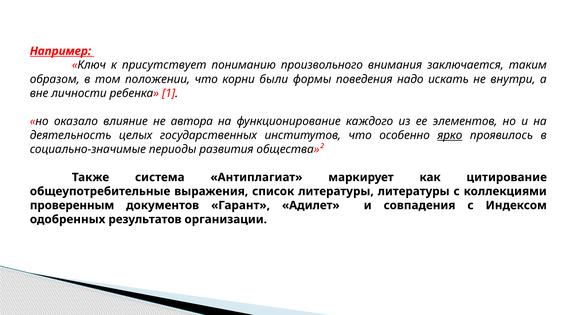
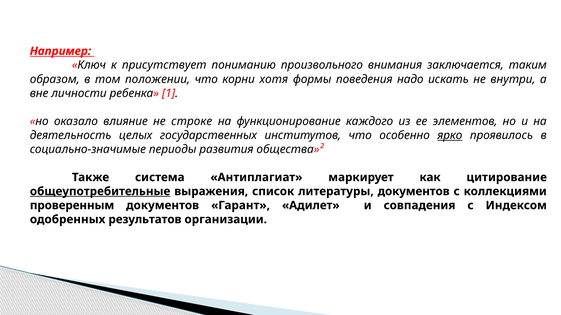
были: были -> хотя
автора: автора -> строке
общеупотребительные underline: none -> present
литературы литературы: литературы -> документов
